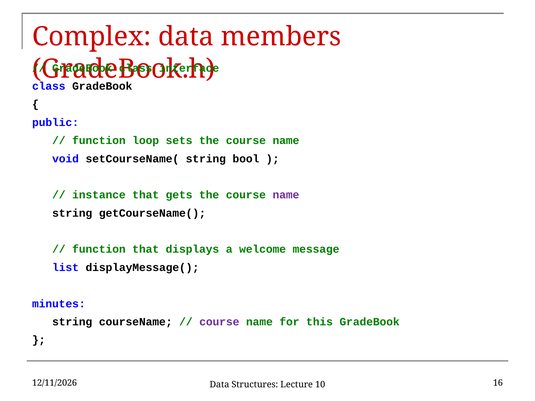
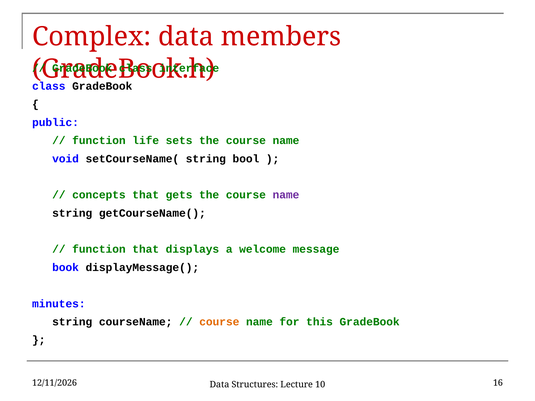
loop: loop -> life
instance: instance -> concepts
list: list -> book
course at (219, 322) colour: purple -> orange
